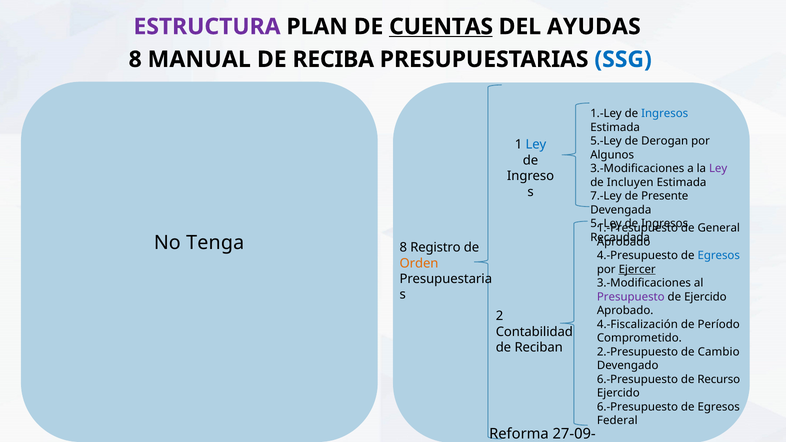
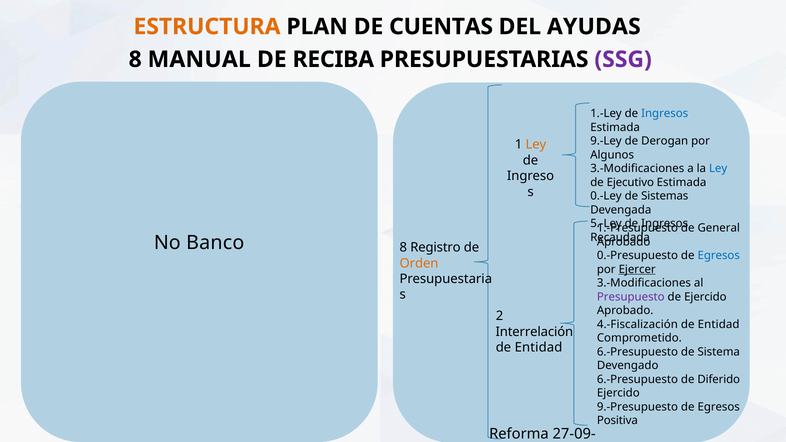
ESTRUCTURA colour: purple -> orange
CUENTAS underline: present -> none
SSG colour: blue -> purple
5.-Ley at (606, 141): 5.-Ley -> 9.-Ley
Ley at (536, 145) colour: blue -> orange
Ley at (718, 169) colour: purple -> blue
Incluyen: Incluyen -> Ejecutivo
7.-Ley: 7.-Ley -> 0.-Ley
Presente: Presente -> Sistemas
Tenga: Tenga -> Banco
4.-Presupuesto: 4.-Presupuesto -> 0.-Presupuesto
Período at (719, 324): Período -> Entidad
Contabilidad: Contabilidad -> Interrelación
Reciban at (539, 348): Reciban -> Entidad
2.-Presupuesto at (637, 352): 2.-Presupuesto -> 6.-Presupuesto
Cambio: Cambio -> Sistema
Recurso: Recurso -> Diferido
6.-Presupuesto at (637, 407): 6.-Presupuesto -> 9.-Presupuesto
Federal: Federal -> Positiva
